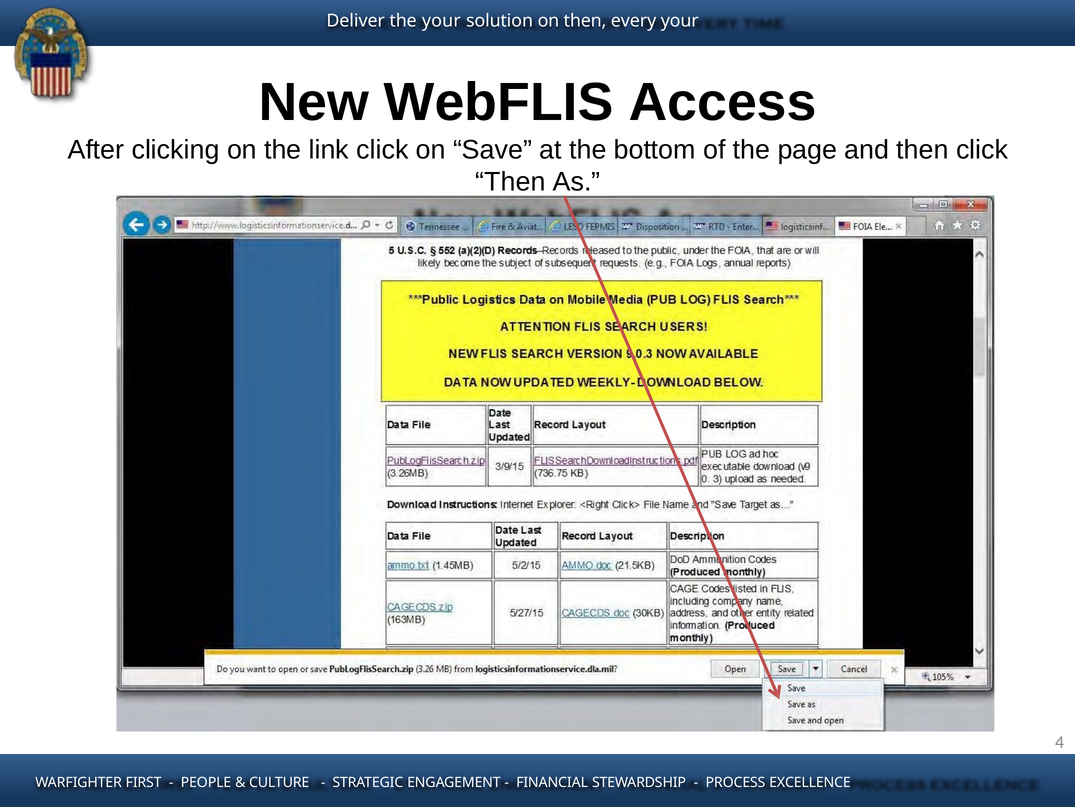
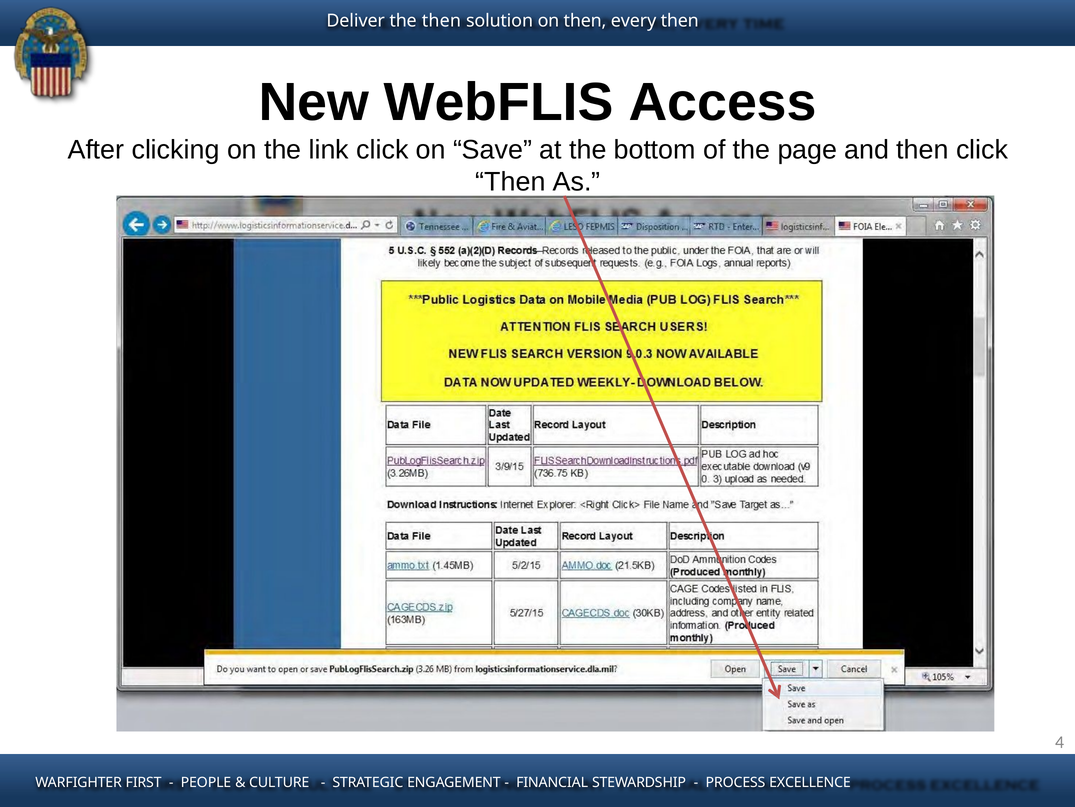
the your: your -> then
every your: your -> then
